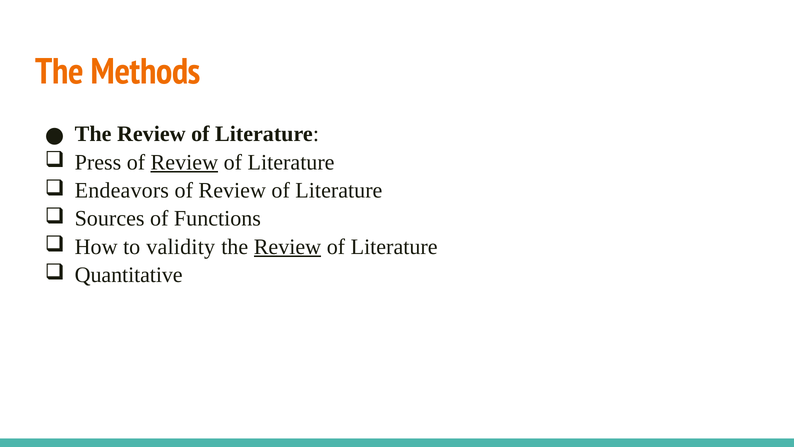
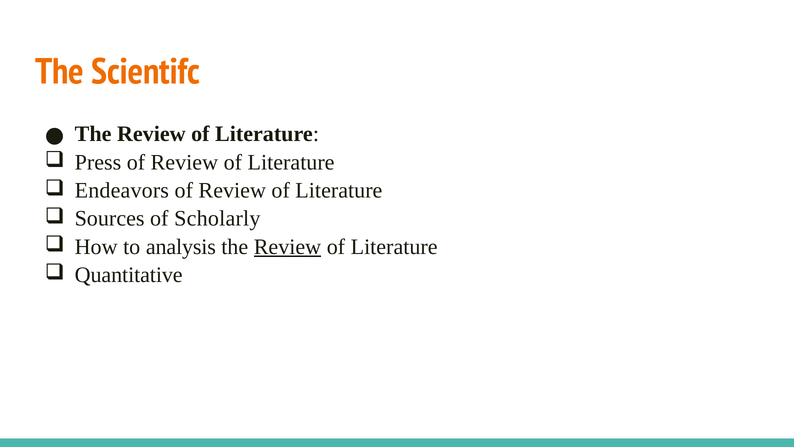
Methods: Methods -> Scientifc
Review at (184, 162) underline: present -> none
Functions: Functions -> Scholarly
validity: validity -> analysis
